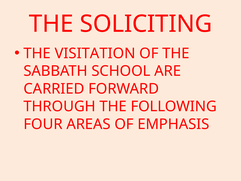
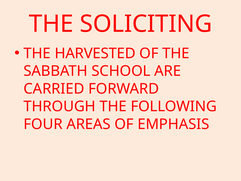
VISITATION: VISITATION -> HARVESTED
